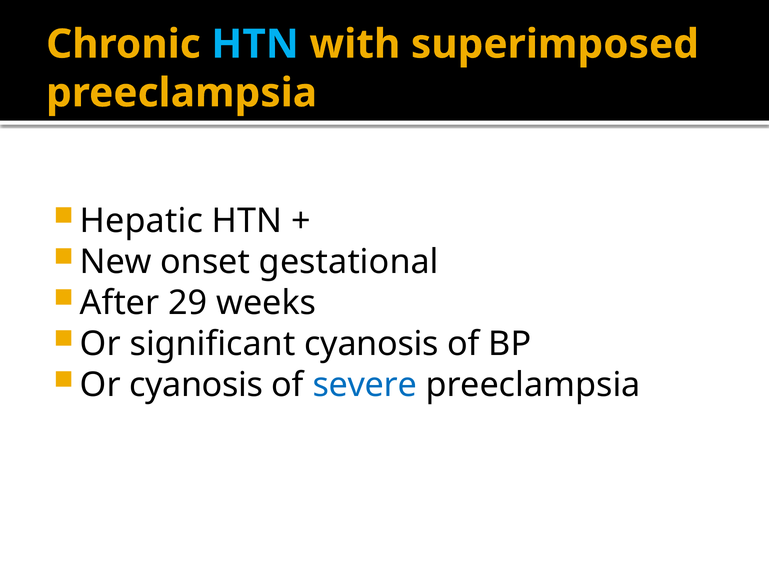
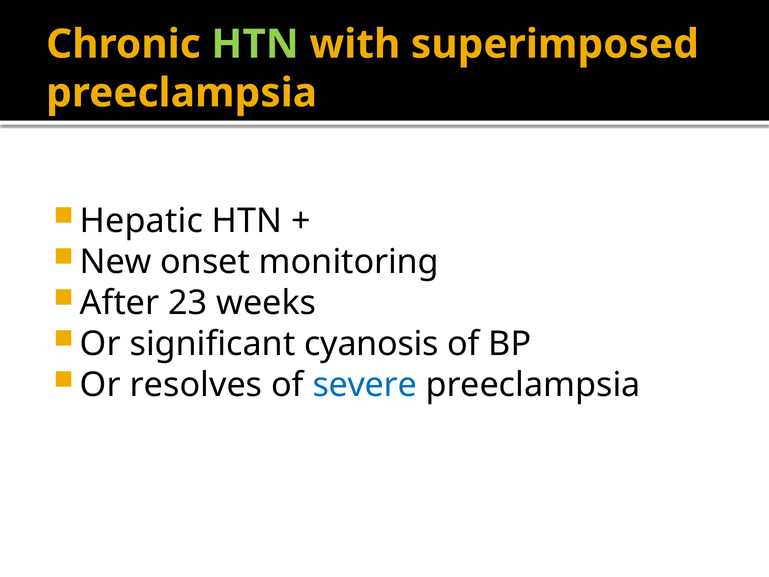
HTN at (255, 44) colour: light blue -> light green
gestational: gestational -> monitoring
29: 29 -> 23
Or cyanosis: cyanosis -> resolves
